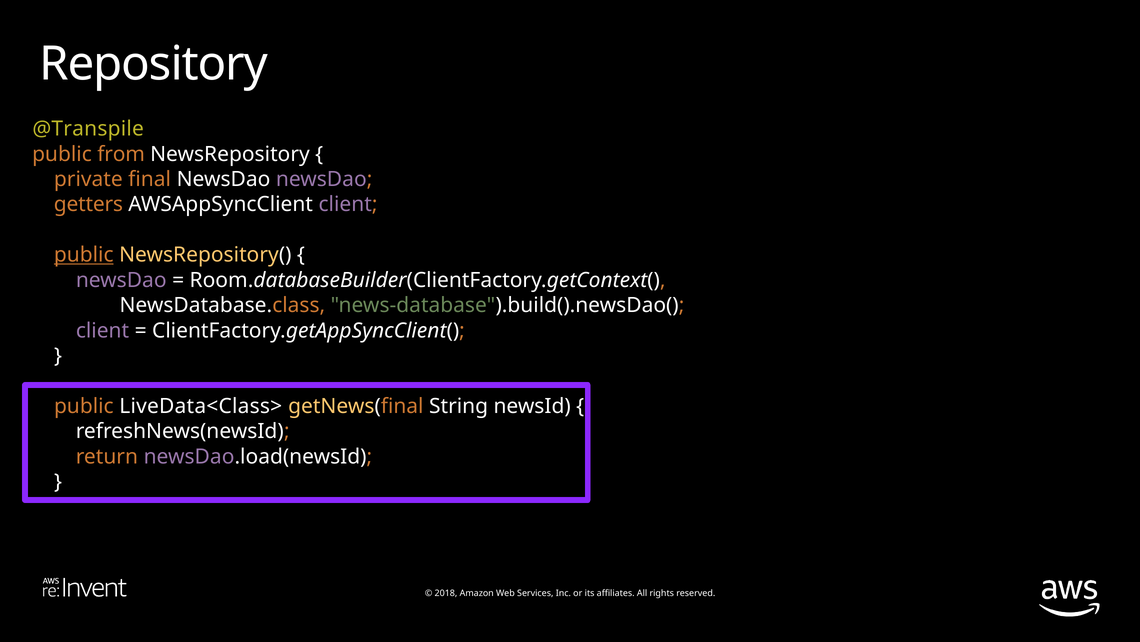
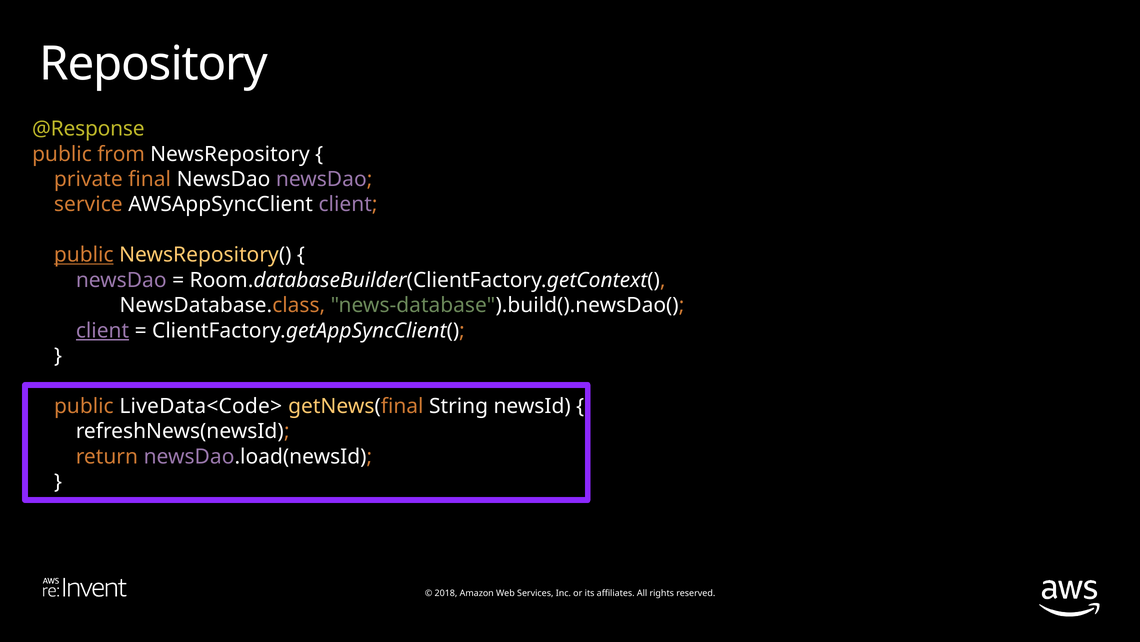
@Transpile: @Transpile -> @Response
getters: getters -> service
client at (103, 330) underline: none -> present
LiveData<Class>: LiveData<Class> -> LiveData<Code>
